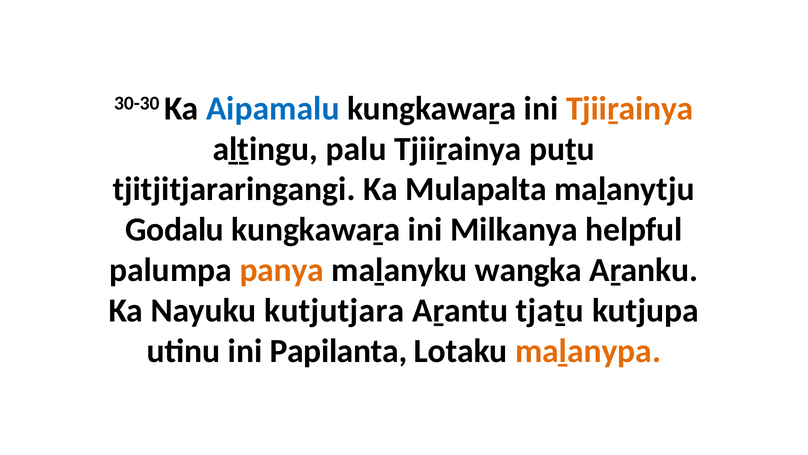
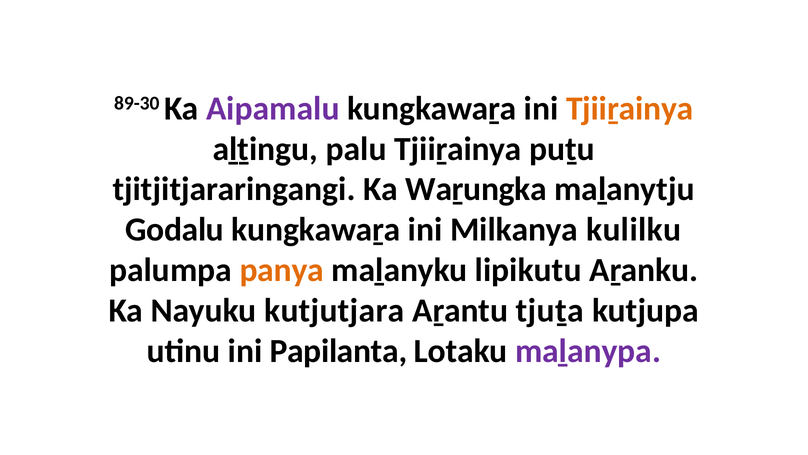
30-30: 30-30 -> 89-30
Aipamalu colour: blue -> purple
Mulapalta: Mulapalta -> Waṟungka
helpful: helpful -> kulilku
wangka: wangka -> lipikutu
tjaṯu: tjaṯu -> tjuṯa
maḻanypa colour: orange -> purple
